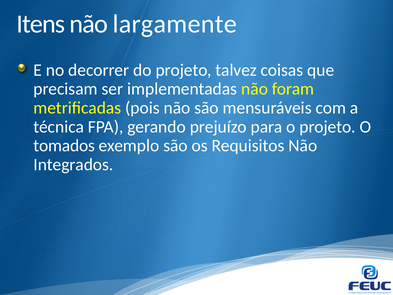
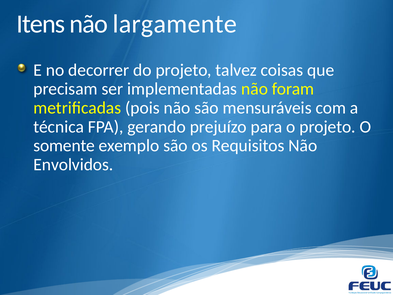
tomados: tomados -> somente
Integrados: Integrados -> Envolvidos
